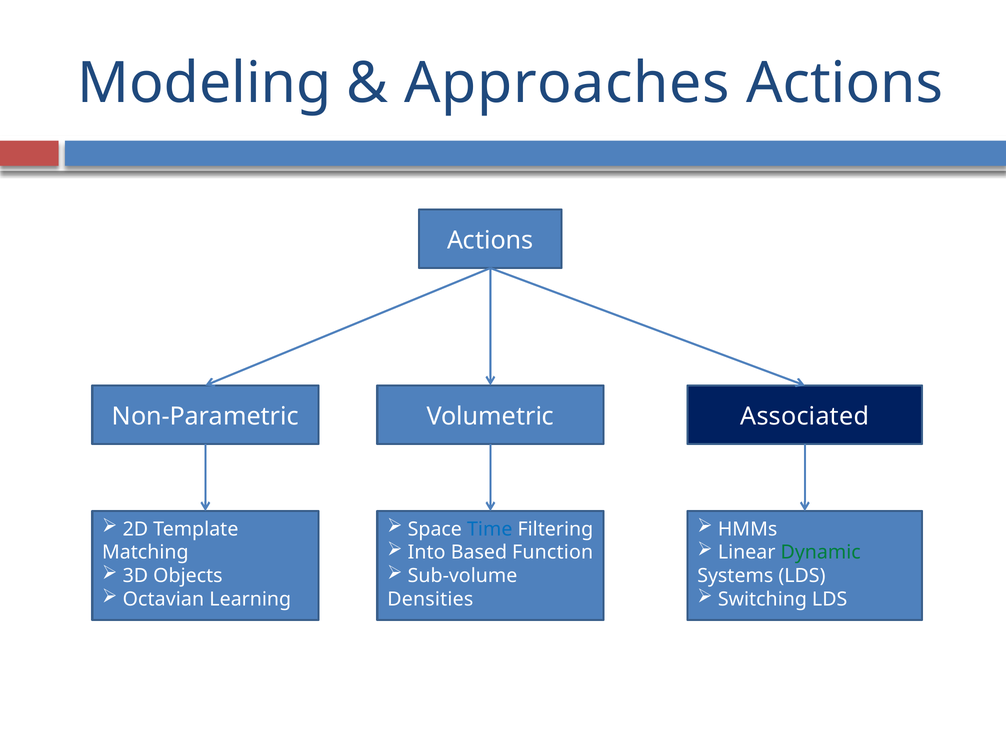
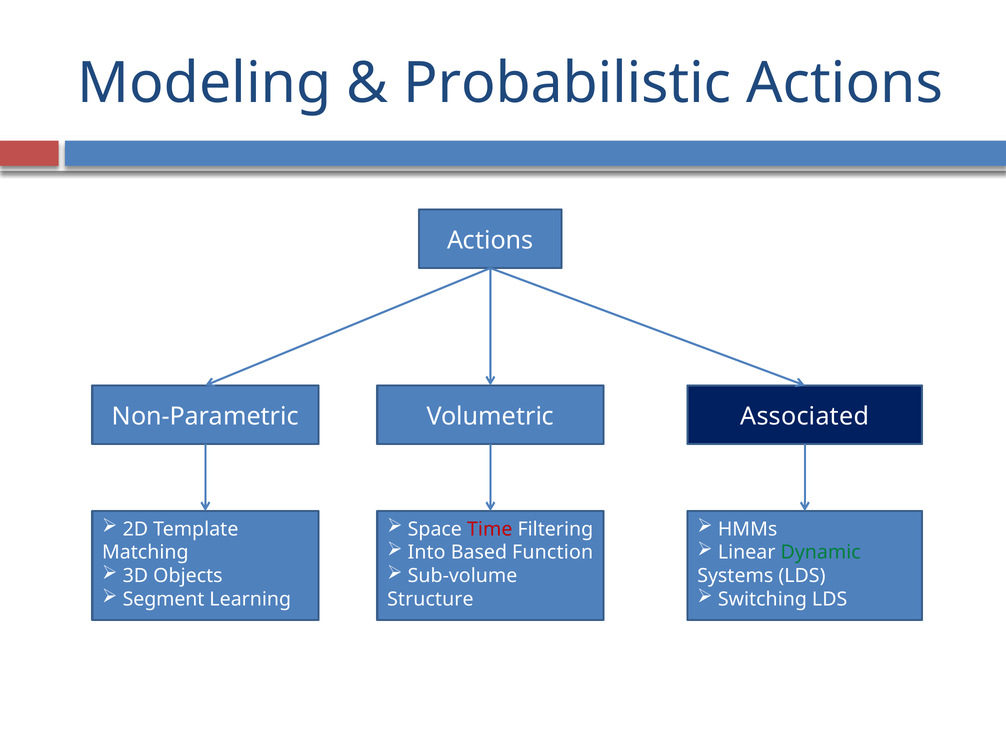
Approaches: Approaches -> Probabilistic
Time colour: blue -> red
Octavian: Octavian -> Segment
Densities: Densities -> Structure
